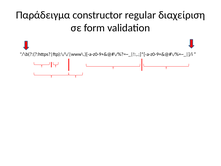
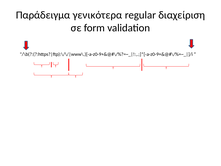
constructor: constructor -> γενικότερα
